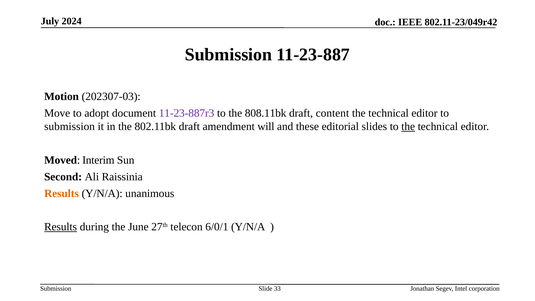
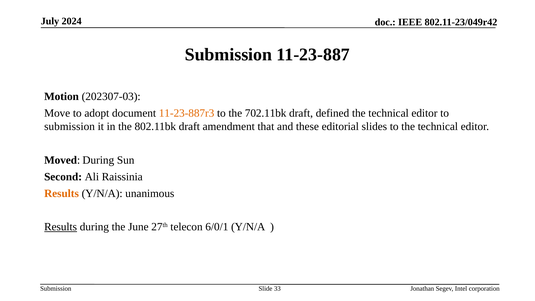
11-23-887r3 colour: purple -> orange
808.11bk: 808.11bk -> 702.11bk
content: content -> defined
will: will -> that
the at (408, 127) underline: present -> none
Moved Interim: Interim -> During
